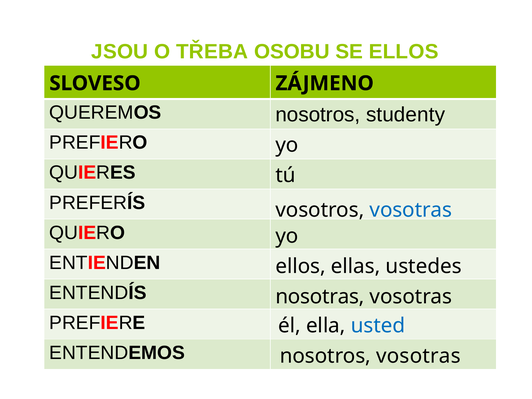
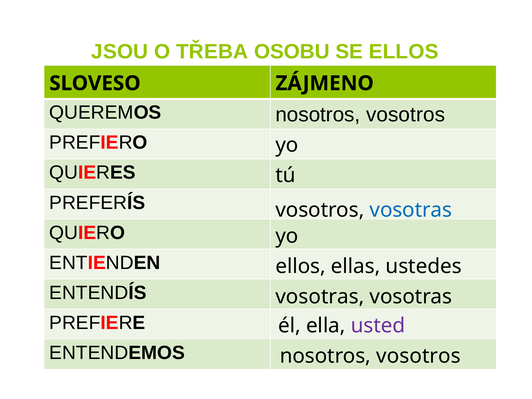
studenty at (406, 115): studenty -> vosotros
nosotras at (320, 297): nosotras -> vosotras
usted colour: blue -> purple
vosotras at (418, 356): vosotras -> vosotros
